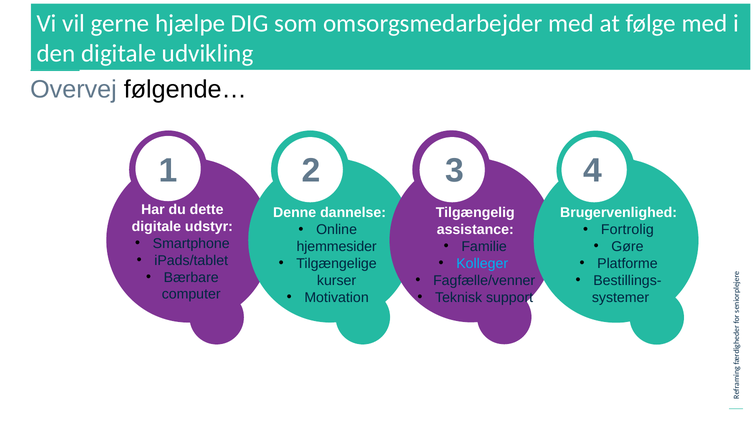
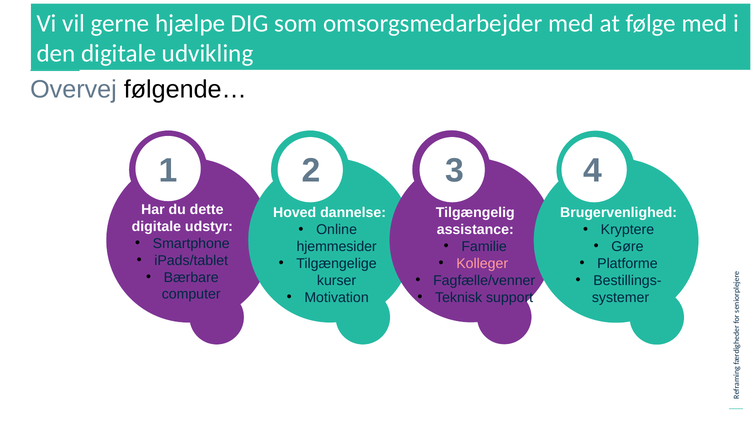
Denne: Denne -> Hoved
Fortrolig: Fortrolig -> Kryptere
Kolleger colour: light blue -> pink
